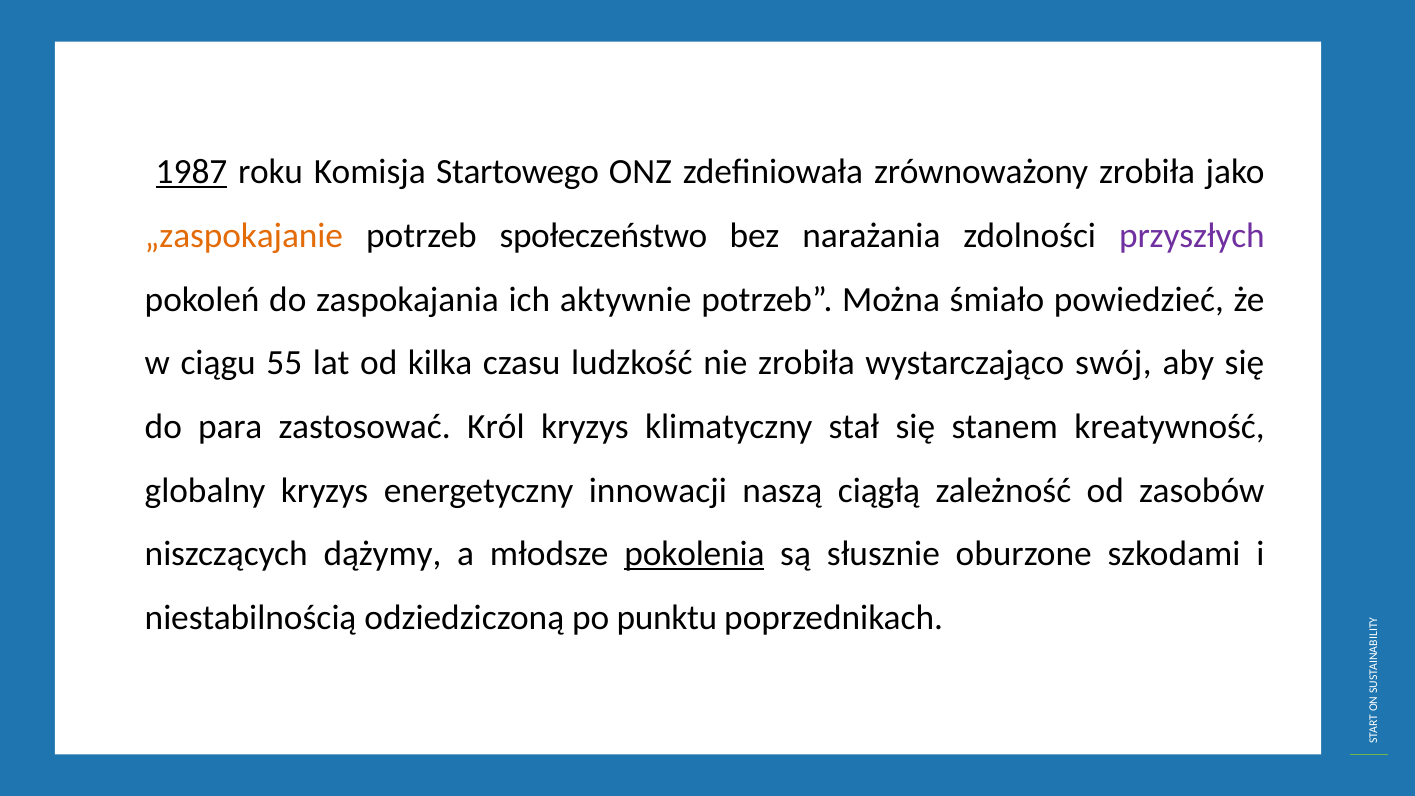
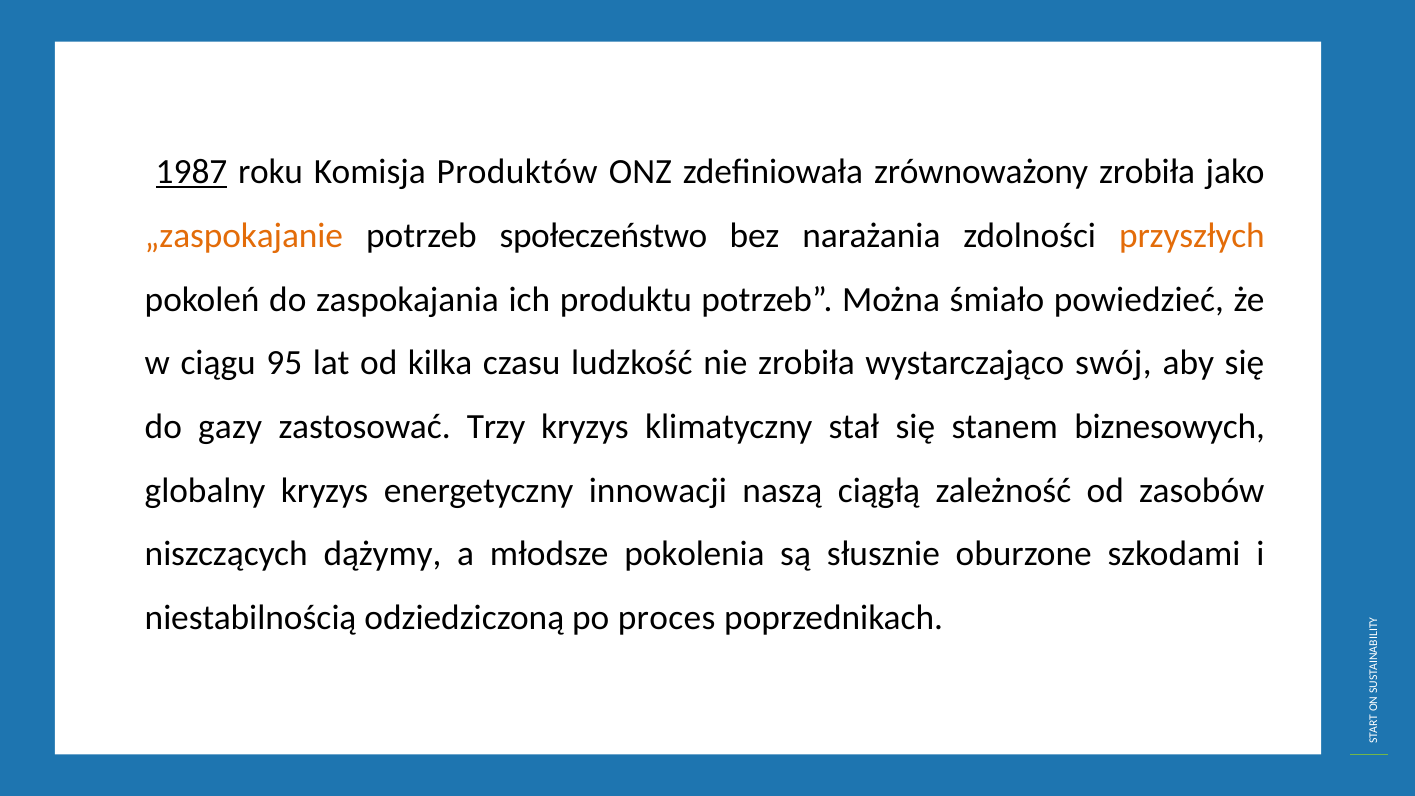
Startowego: Startowego -> Produktów
przyszłych colour: purple -> orange
aktywnie: aktywnie -> produktu
55: 55 -> 95
para: para -> gazy
Król: Król -> Trzy
kreatywność: kreatywność -> biznesowych
pokolenia underline: present -> none
punktu: punktu -> proces
